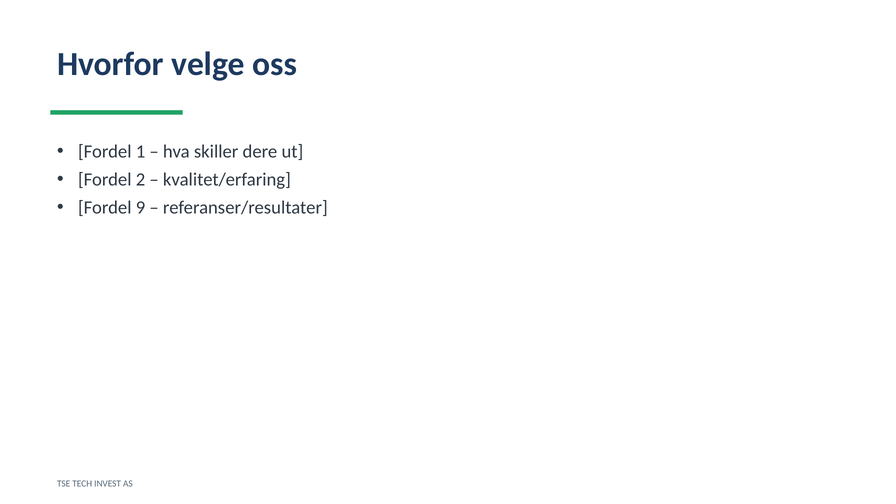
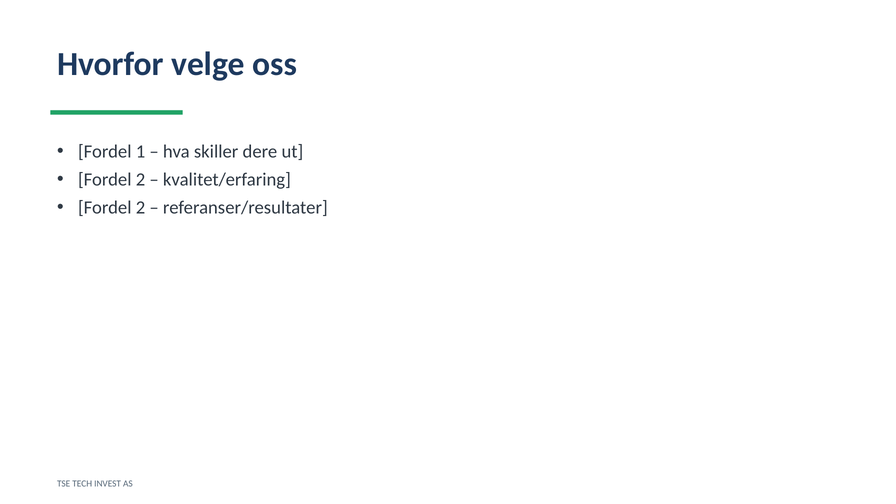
9 at (141, 208): 9 -> 2
